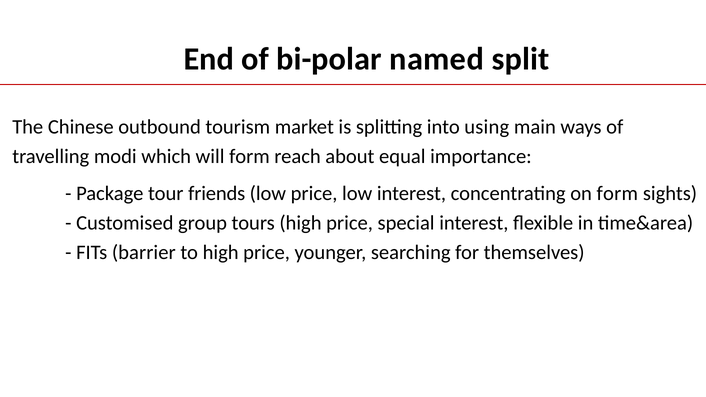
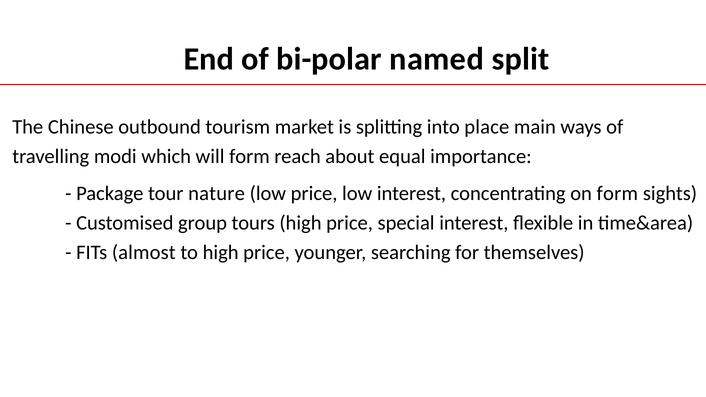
using: using -> place
friends: friends -> nature
barrier: barrier -> almost
